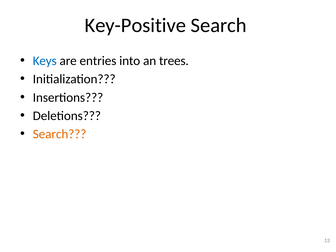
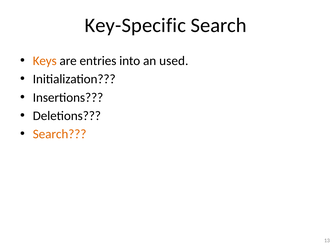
Key-Positive: Key-Positive -> Key-Specific
Keys colour: blue -> orange
trees: trees -> used
